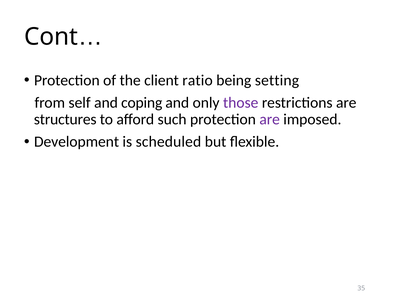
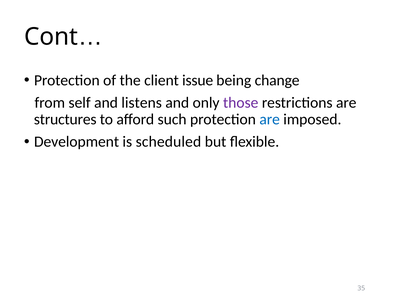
ratio: ratio -> issue
setting: setting -> change
coping: coping -> listens
are at (270, 119) colour: purple -> blue
